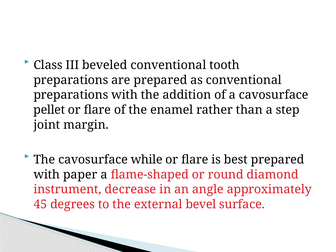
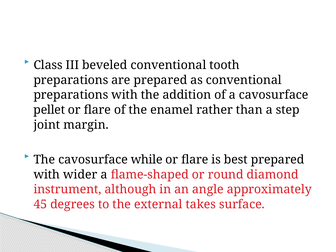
paper: paper -> wider
decrease: decrease -> although
bevel: bevel -> takes
